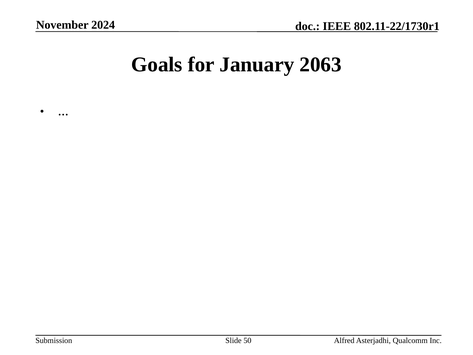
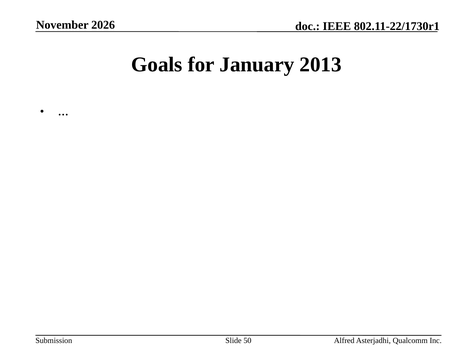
2024: 2024 -> 2026
2063: 2063 -> 2013
